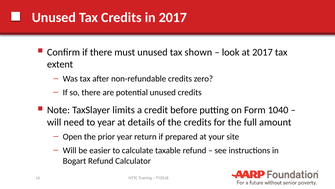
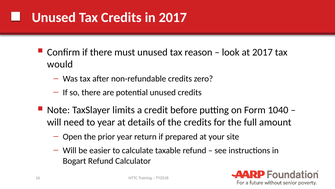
shown: shown -> reason
extent: extent -> would
